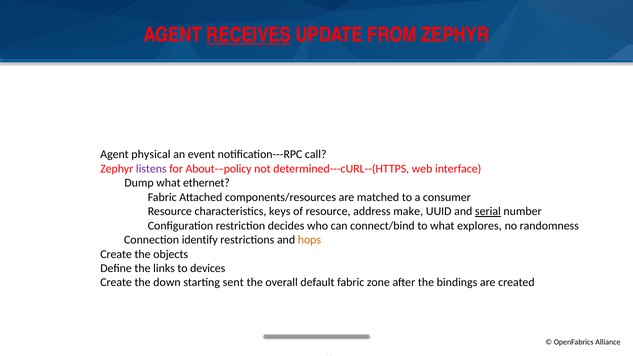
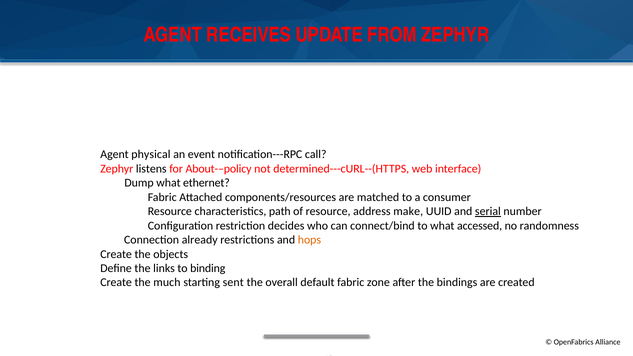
RECEIVES underline: present -> none
listens colour: purple -> black
keys: keys -> path
explores: explores -> accessed
identify: identify -> already
devices: devices -> binding
down: down -> much
